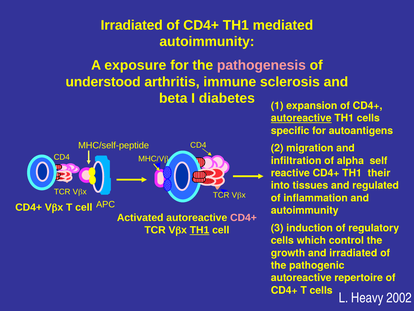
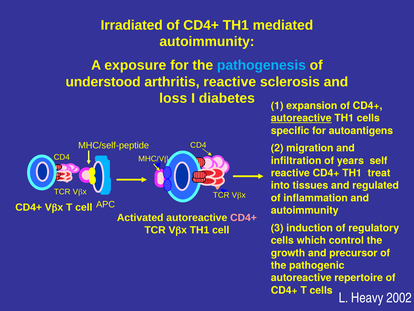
pathogenesis colour: pink -> light blue
arthritis immune: immune -> reactive
beta: beta -> loss
alpha: alpha -> years
their: their -> treat
TH1 at (200, 230) underline: present -> none
and irradiated: irradiated -> precursor
